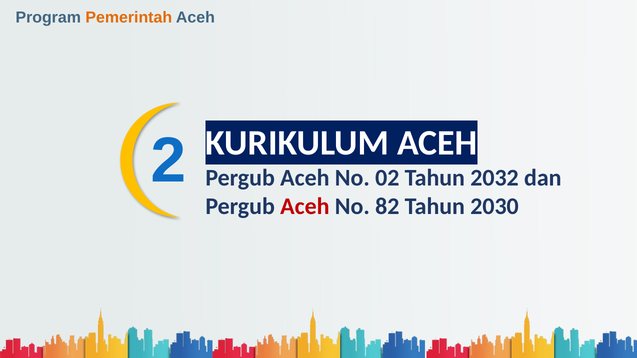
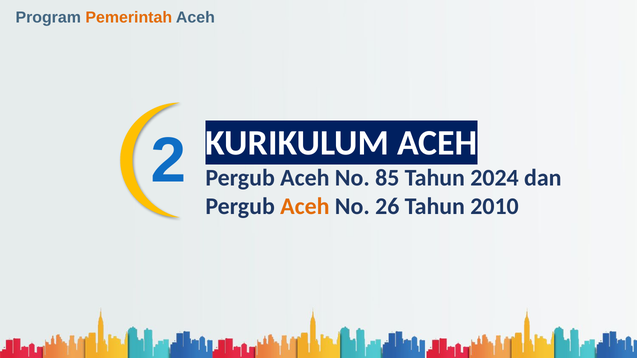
02: 02 -> 85
2032: 2032 -> 2024
Aceh at (305, 207) colour: red -> orange
82: 82 -> 26
2030: 2030 -> 2010
